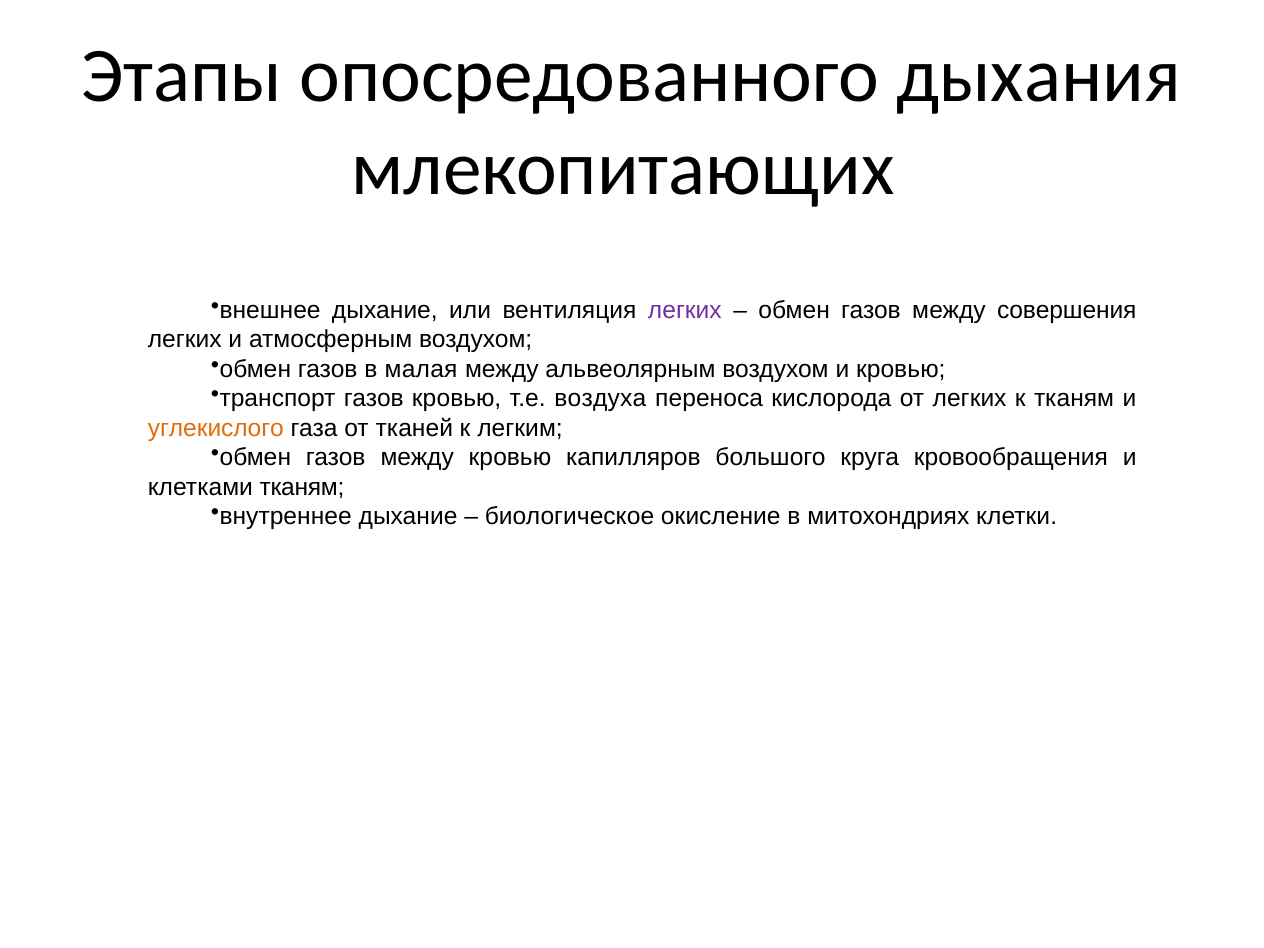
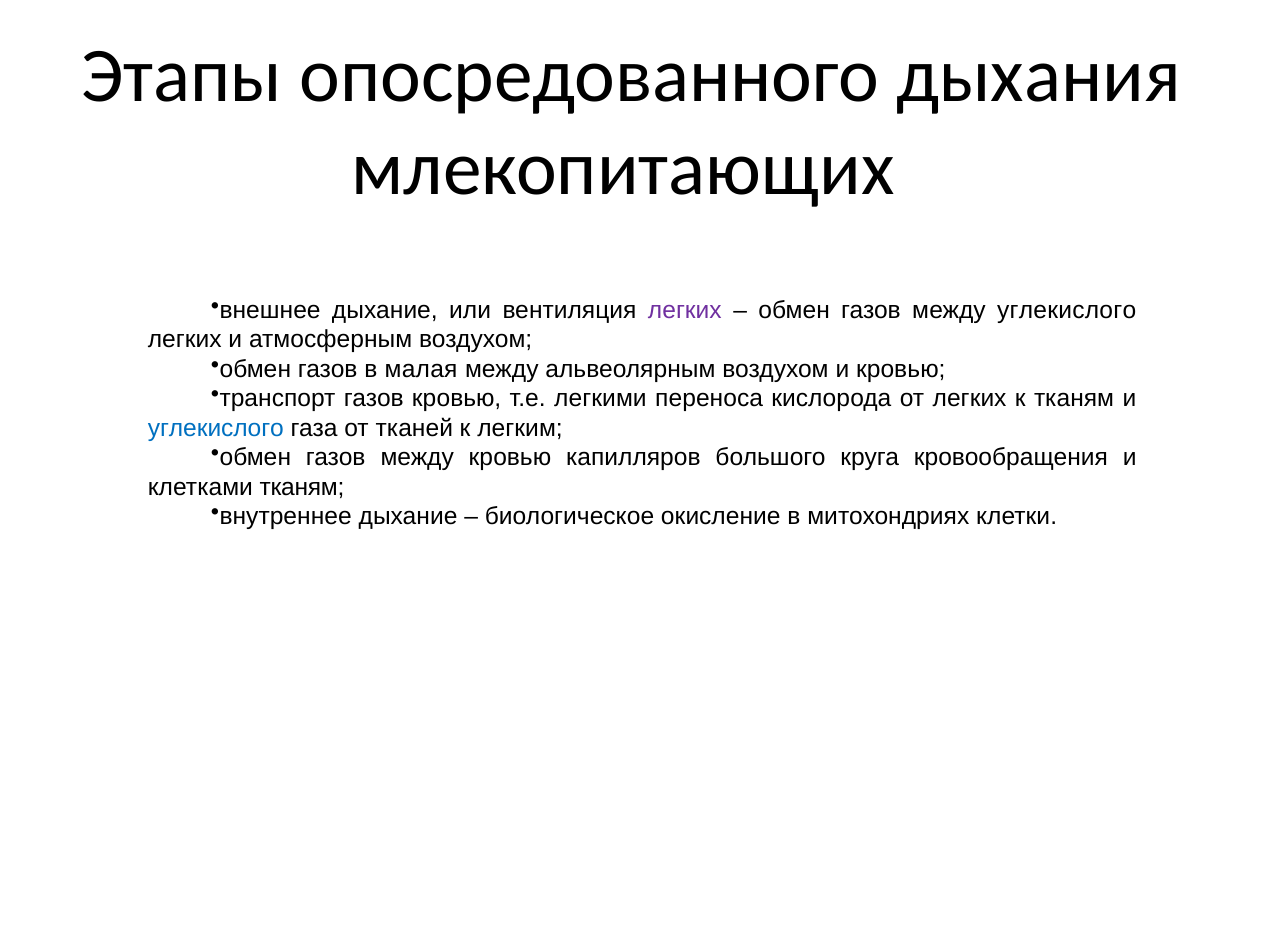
между совершения: совершения -> углекислого
воздуха: воздуха -> легкими
углекислого at (216, 428) colour: orange -> blue
